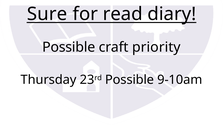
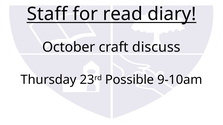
Sure: Sure -> Staff
Possible at (69, 47): Possible -> October
priority: priority -> discuss
